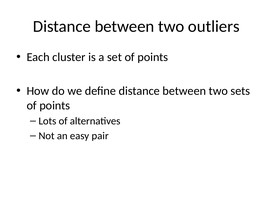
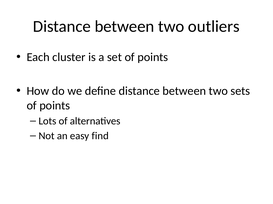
pair: pair -> find
